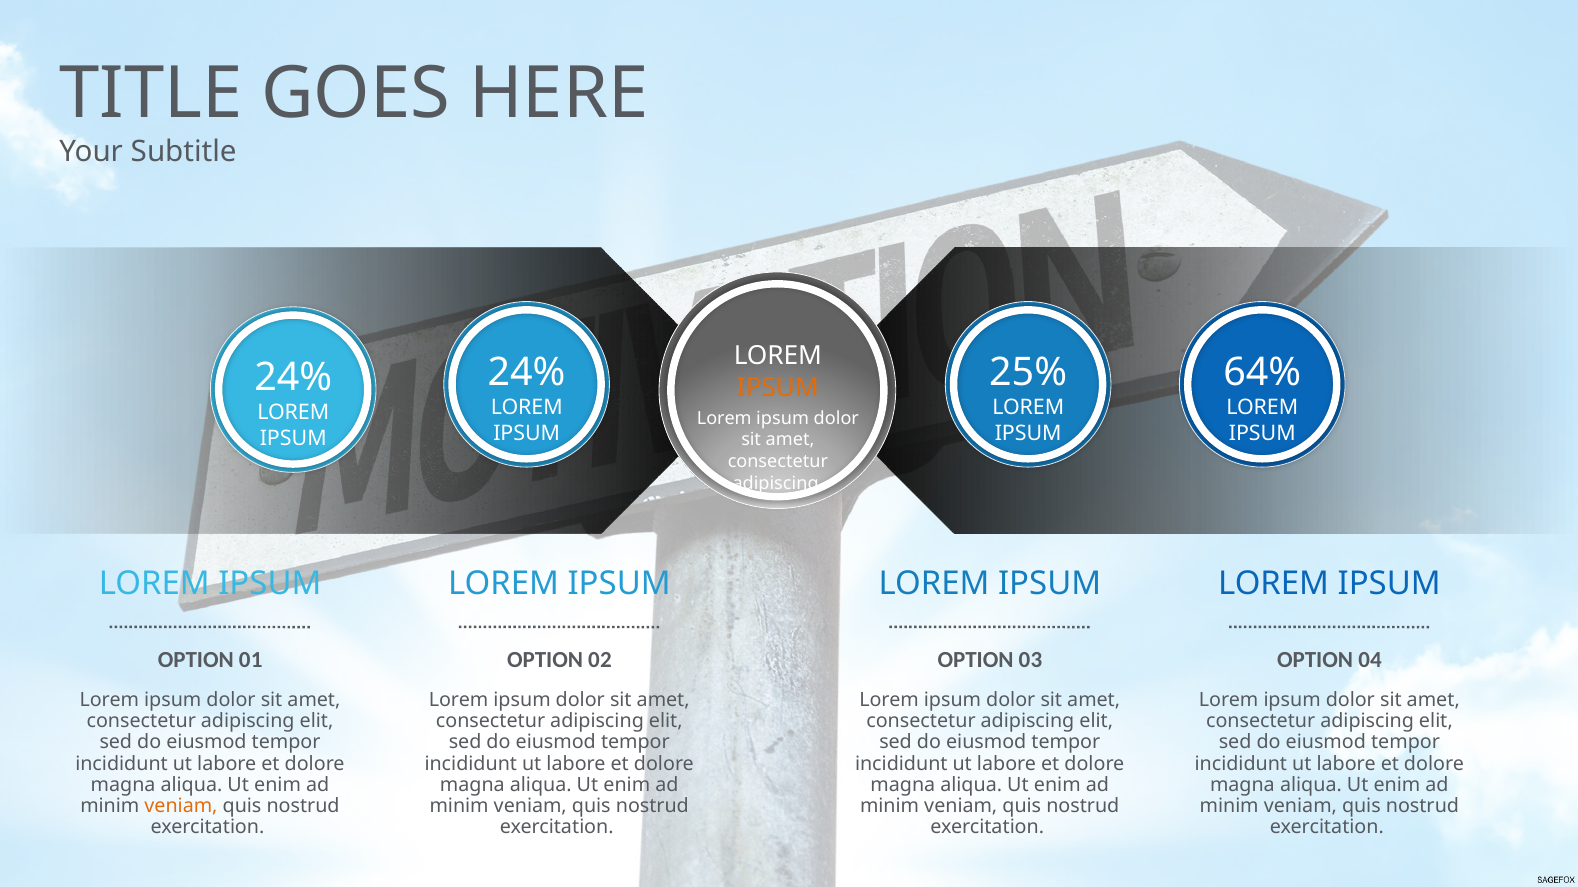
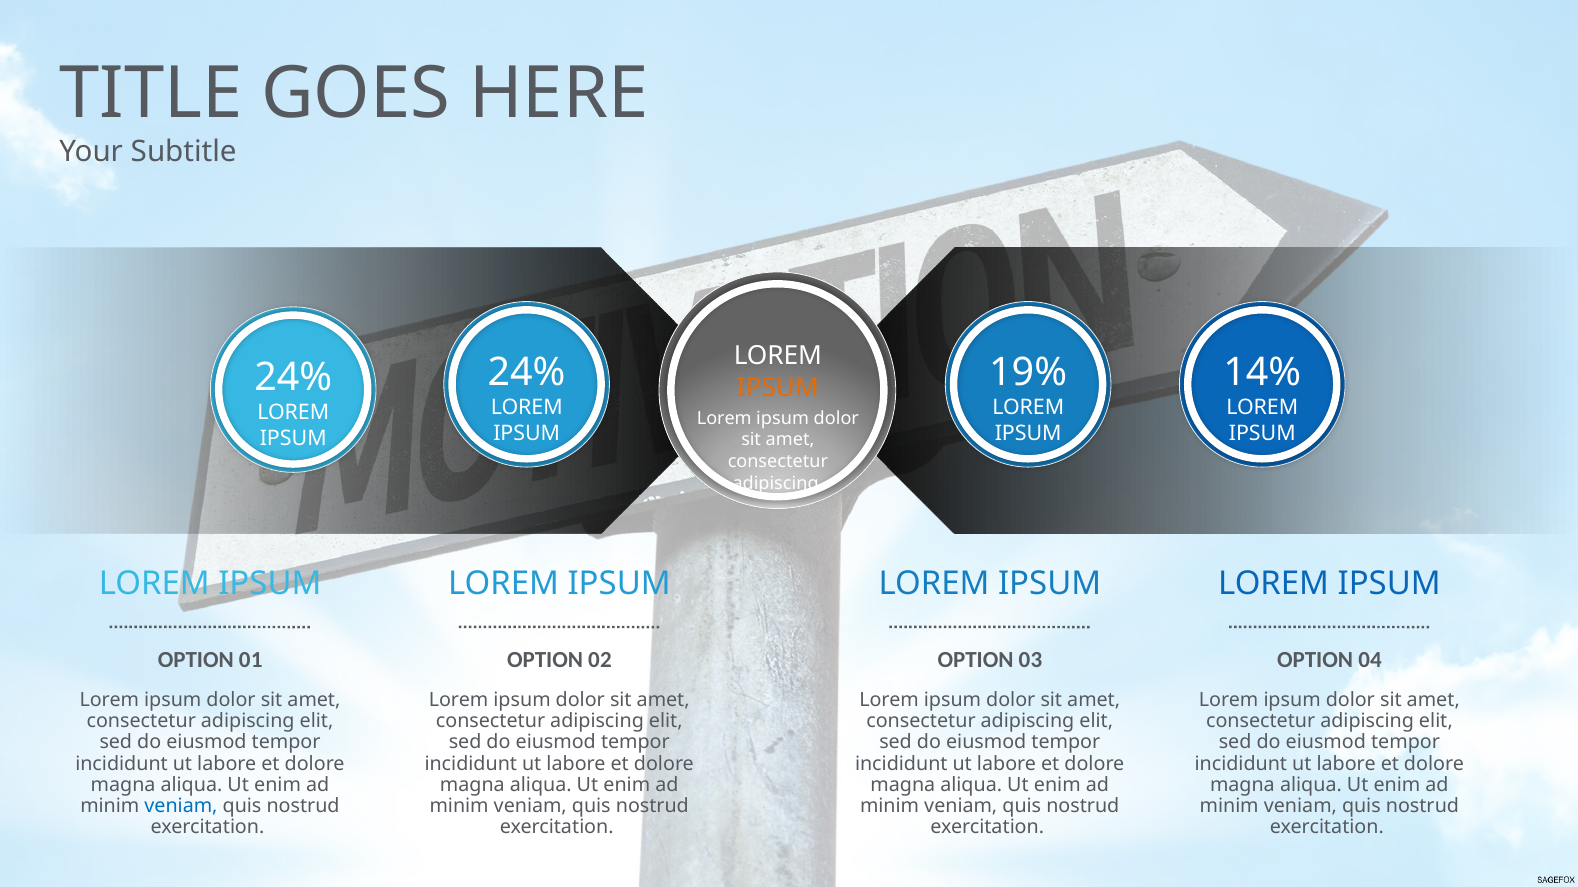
25%: 25% -> 19%
64%: 64% -> 14%
veniam at (181, 807) colour: orange -> blue
